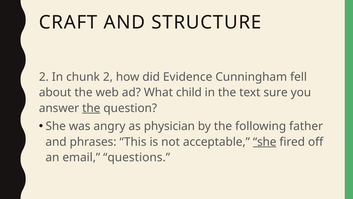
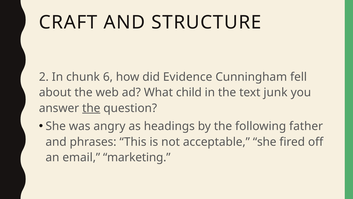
chunk 2: 2 -> 6
sure: sure -> junk
physician: physician -> headings
she at (265, 142) underline: present -> none
questions: questions -> marketing
